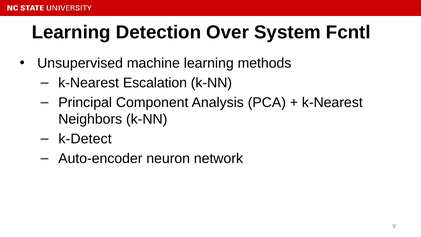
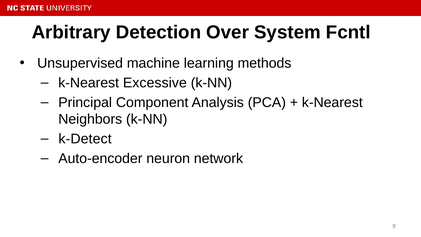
Learning at (71, 32): Learning -> Arbitrary
Escalation: Escalation -> Excessive
